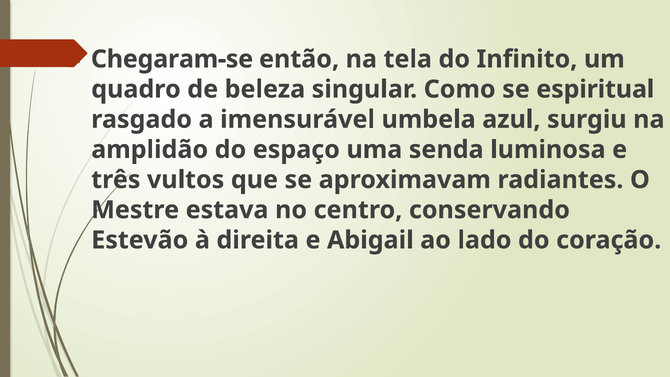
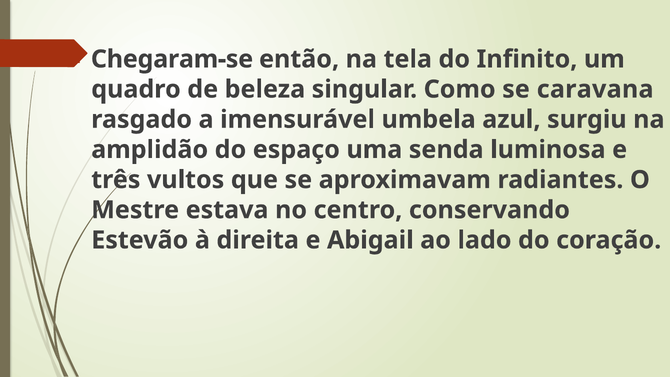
espiritual: espiritual -> caravana
